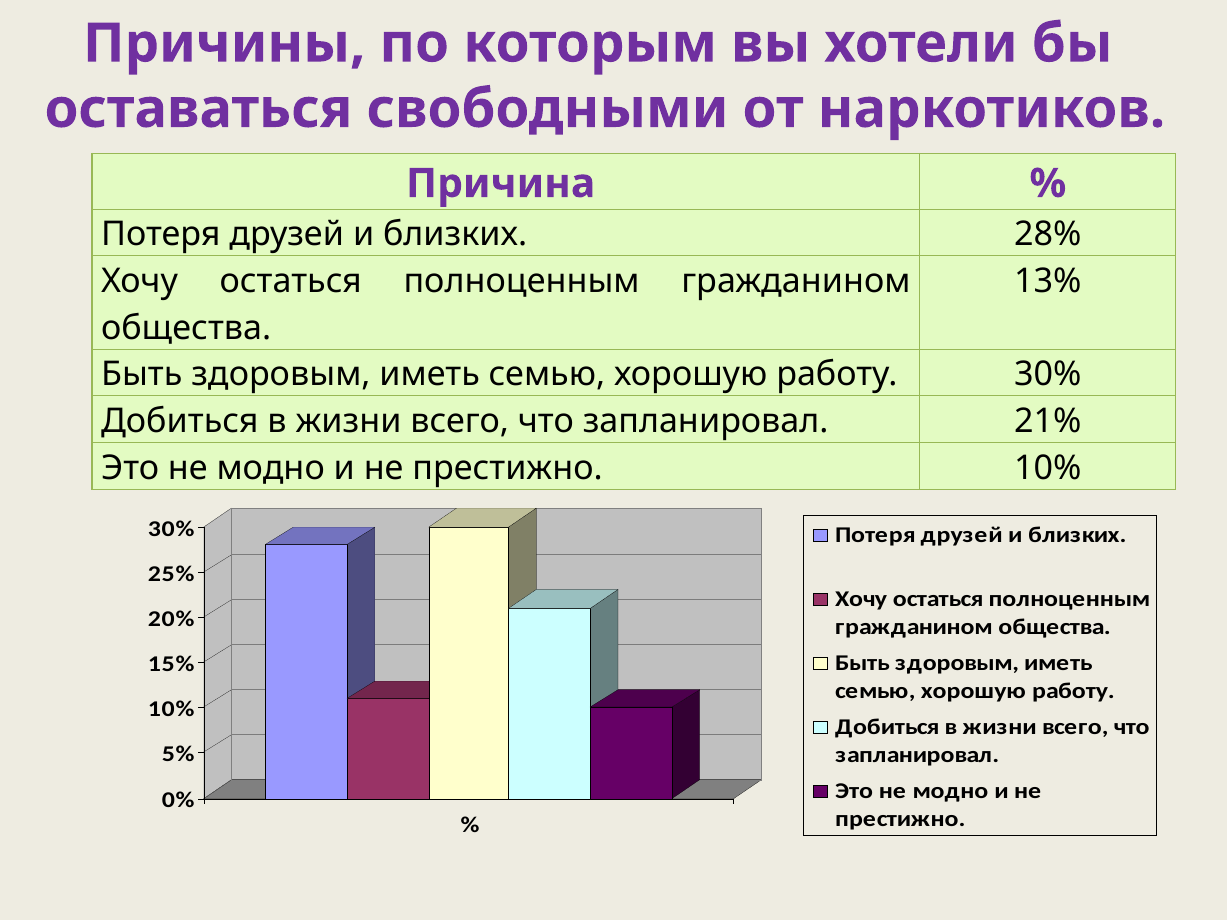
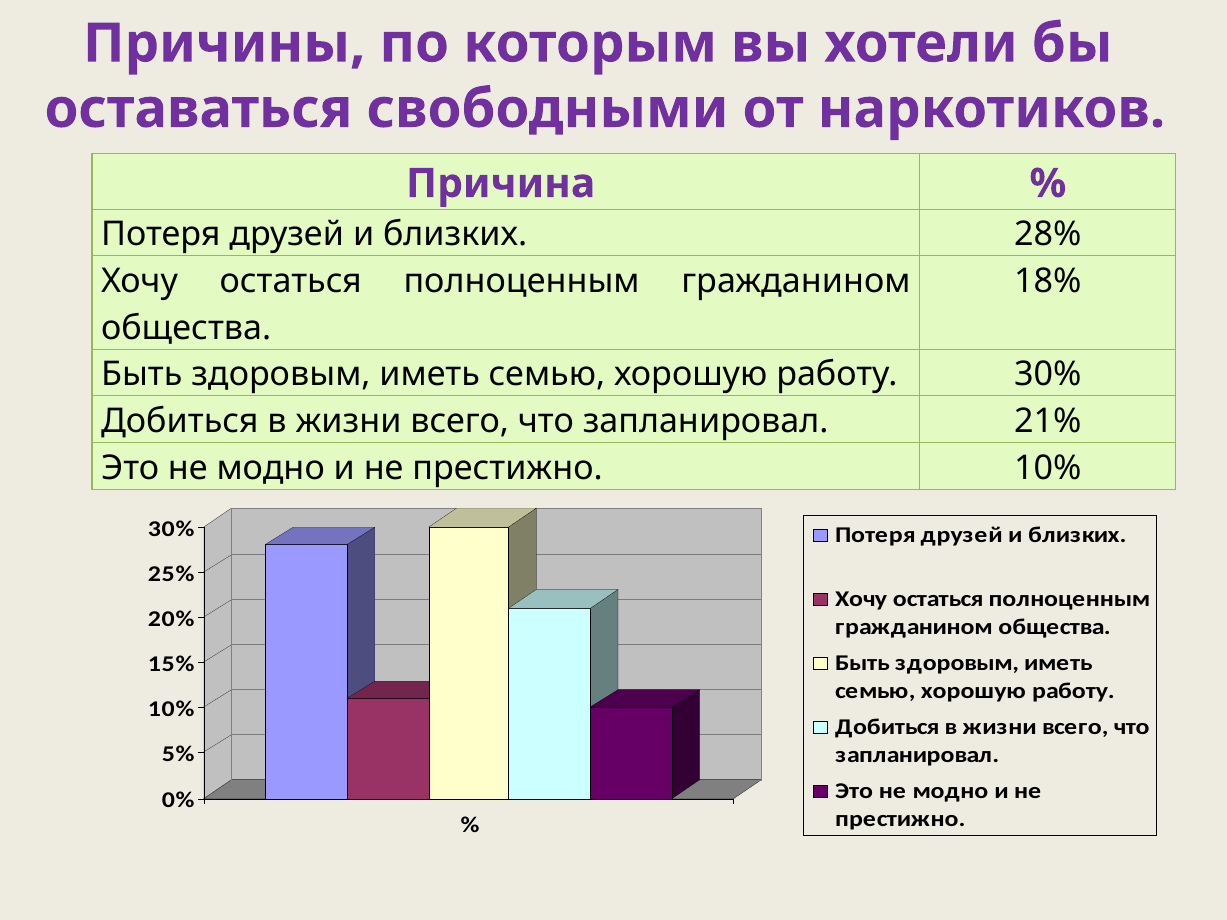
13%: 13% -> 18%
